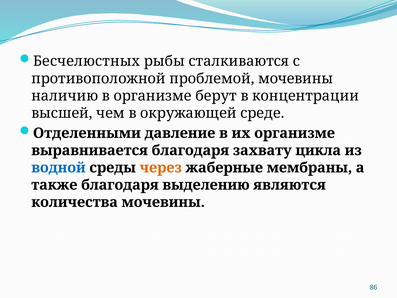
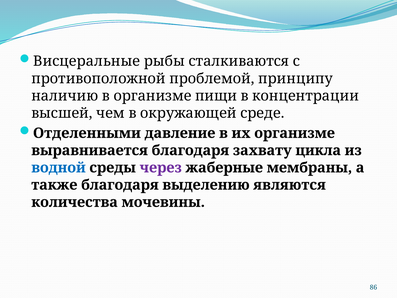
Бесчелюстных: Бесчелюстных -> Висцеральные
проблемой мочевины: мочевины -> принципу
берут: берут -> пищи
через colour: orange -> purple
